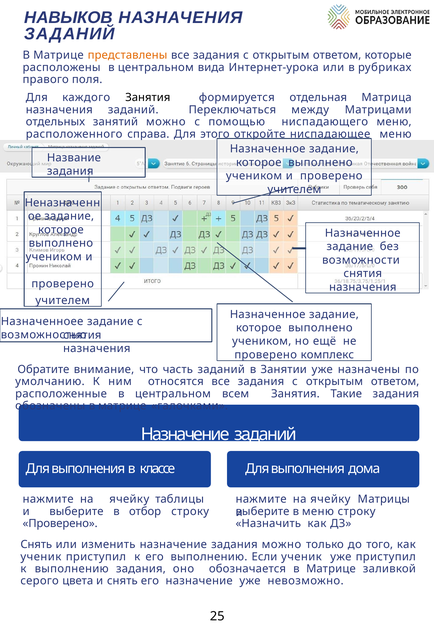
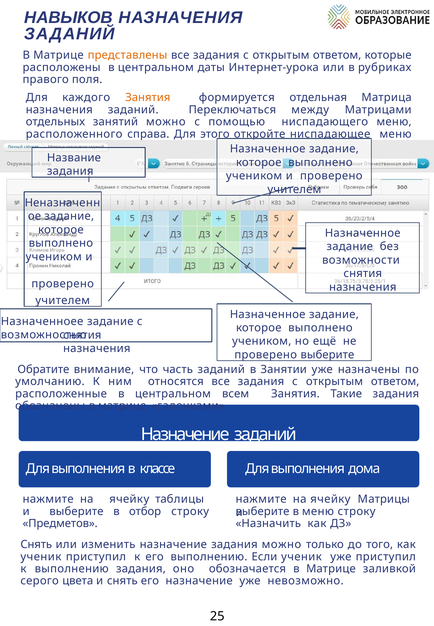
вида: вида -> даты
Занятия at (148, 98) colour: black -> orange
проверено комплекс: комплекс -> выберите
Проверено at (60, 524): Проверено -> Предметов
